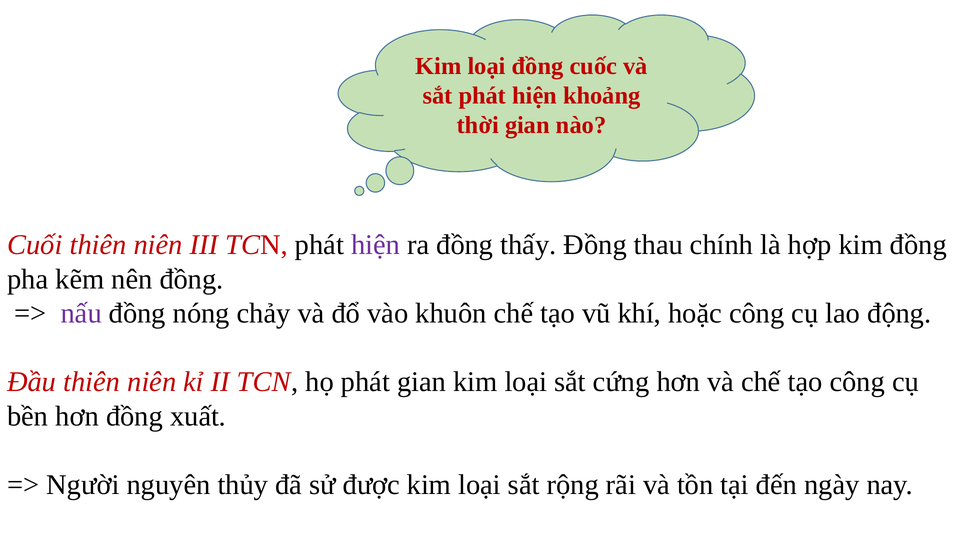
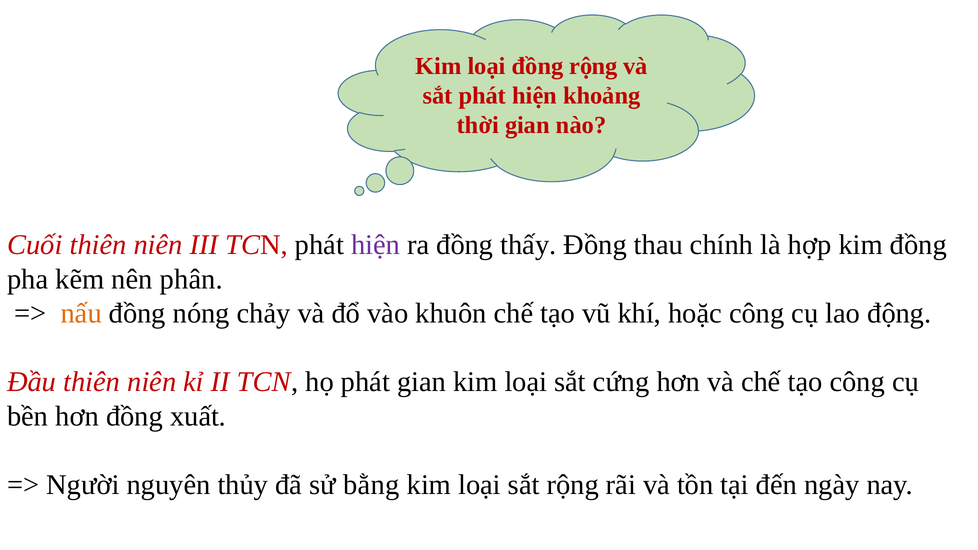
đồng cuốc: cuốc -> rộng
nên đồng: đồng -> phân
nấu colour: purple -> orange
được: được -> bằng
